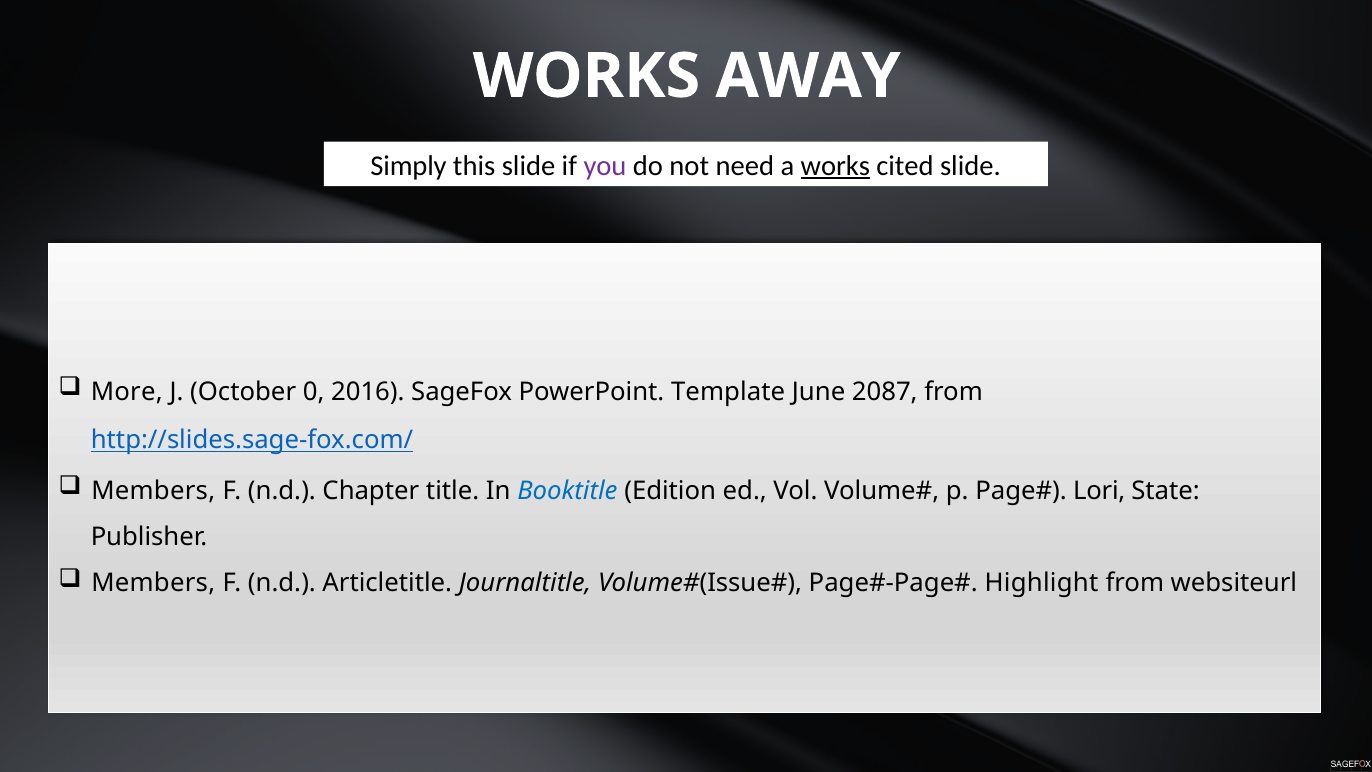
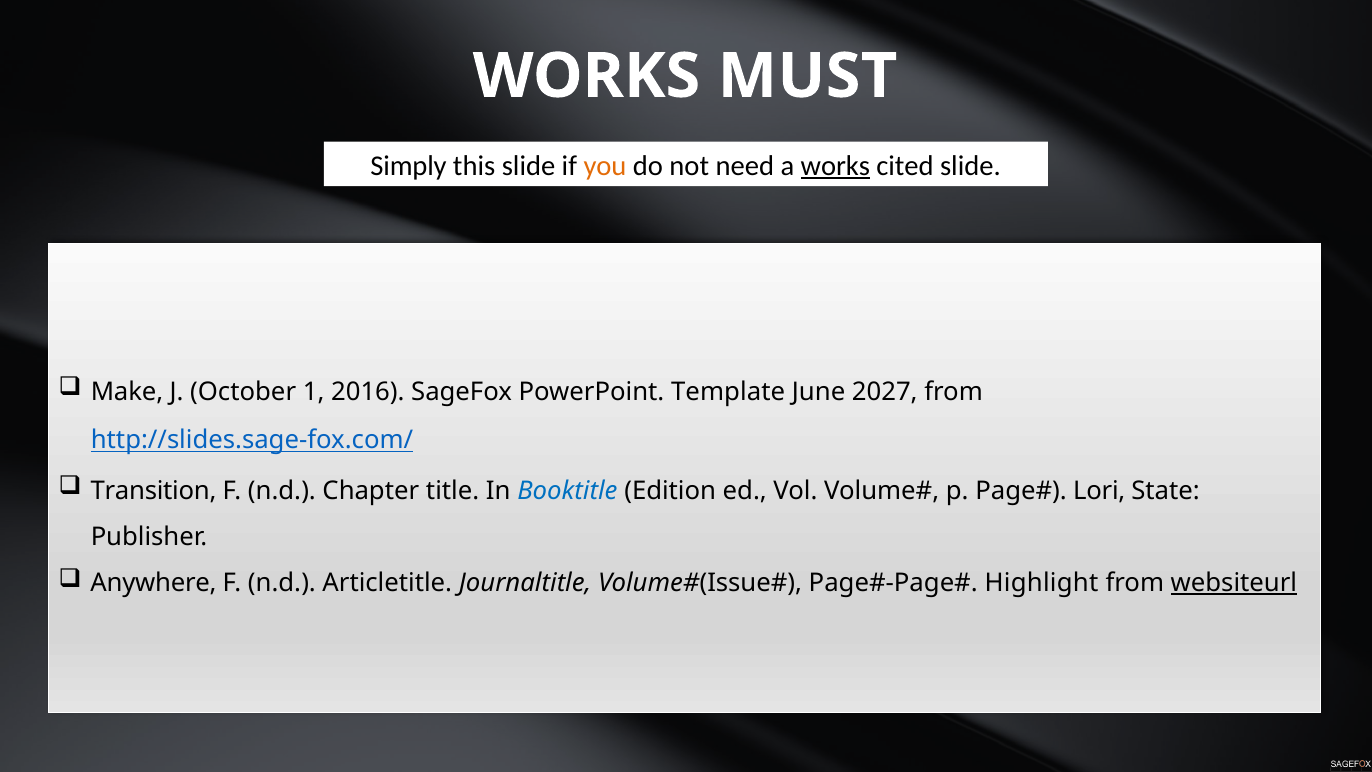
AWAY: AWAY -> MUST
you colour: purple -> orange
More: More -> Make
0: 0 -> 1
2087: 2087 -> 2027
Members at (153, 490): Members -> Transition
Members at (153, 583): Members -> Anywhere
websiteurl underline: none -> present
